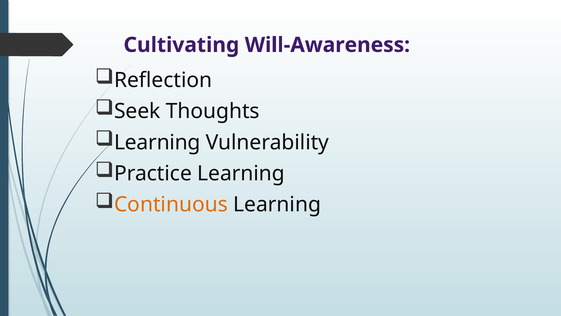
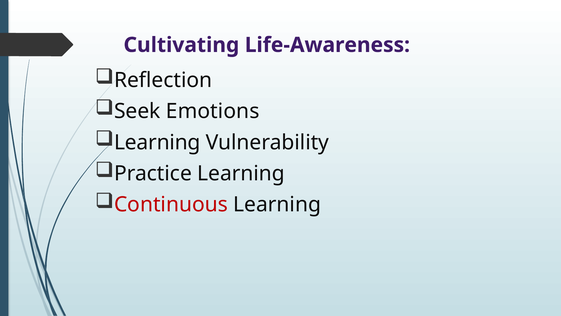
Will-Awareness: Will-Awareness -> Life-Awareness
Thoughts: Thoughts -> Emotions
Continuous colour: orange -> red
